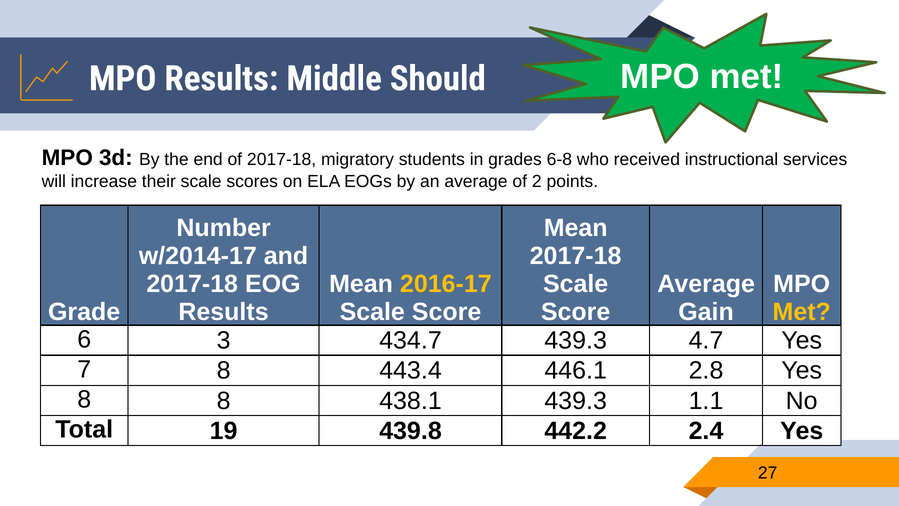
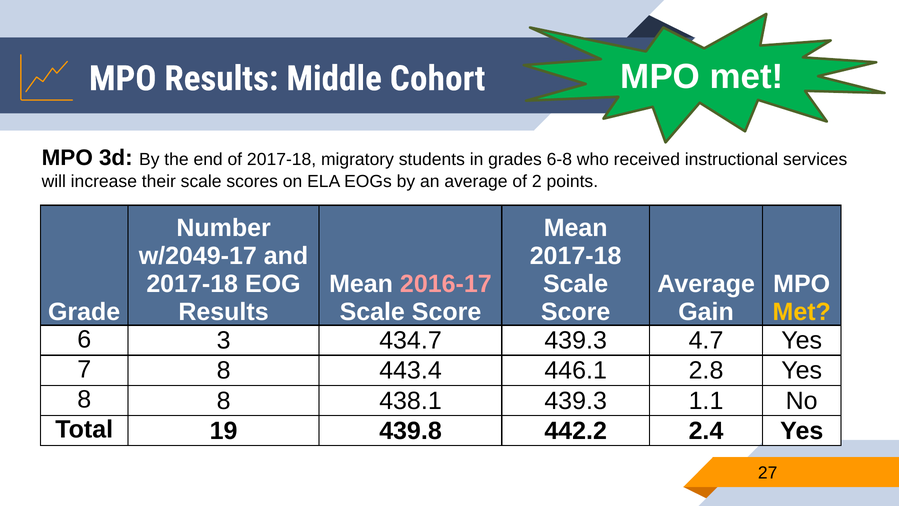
Should: Should -> Cohort
w/2014-17: w/2014-17 -> w/2049-17
2016-17 colour: yellow -> pink
